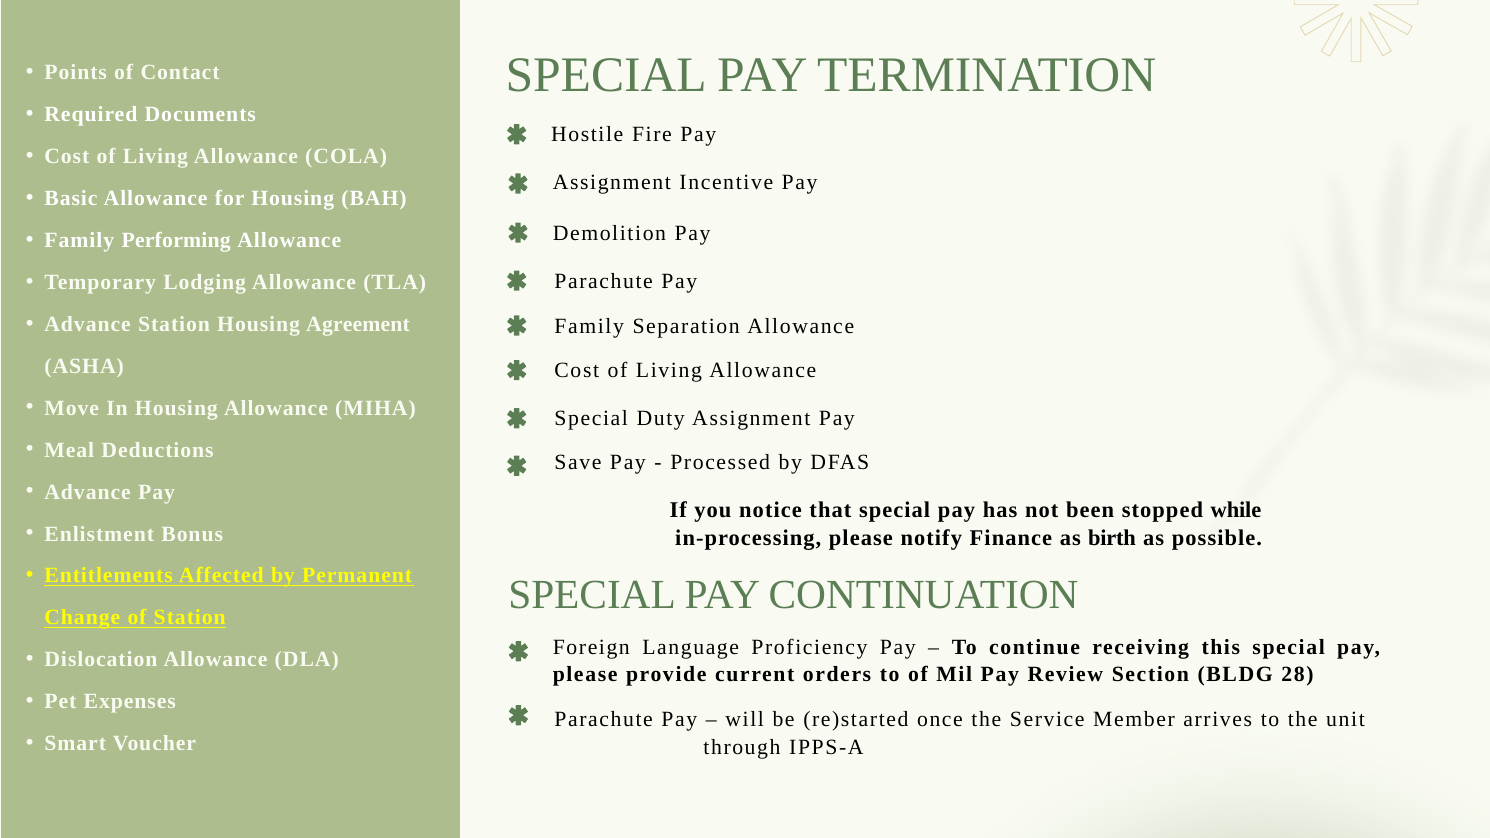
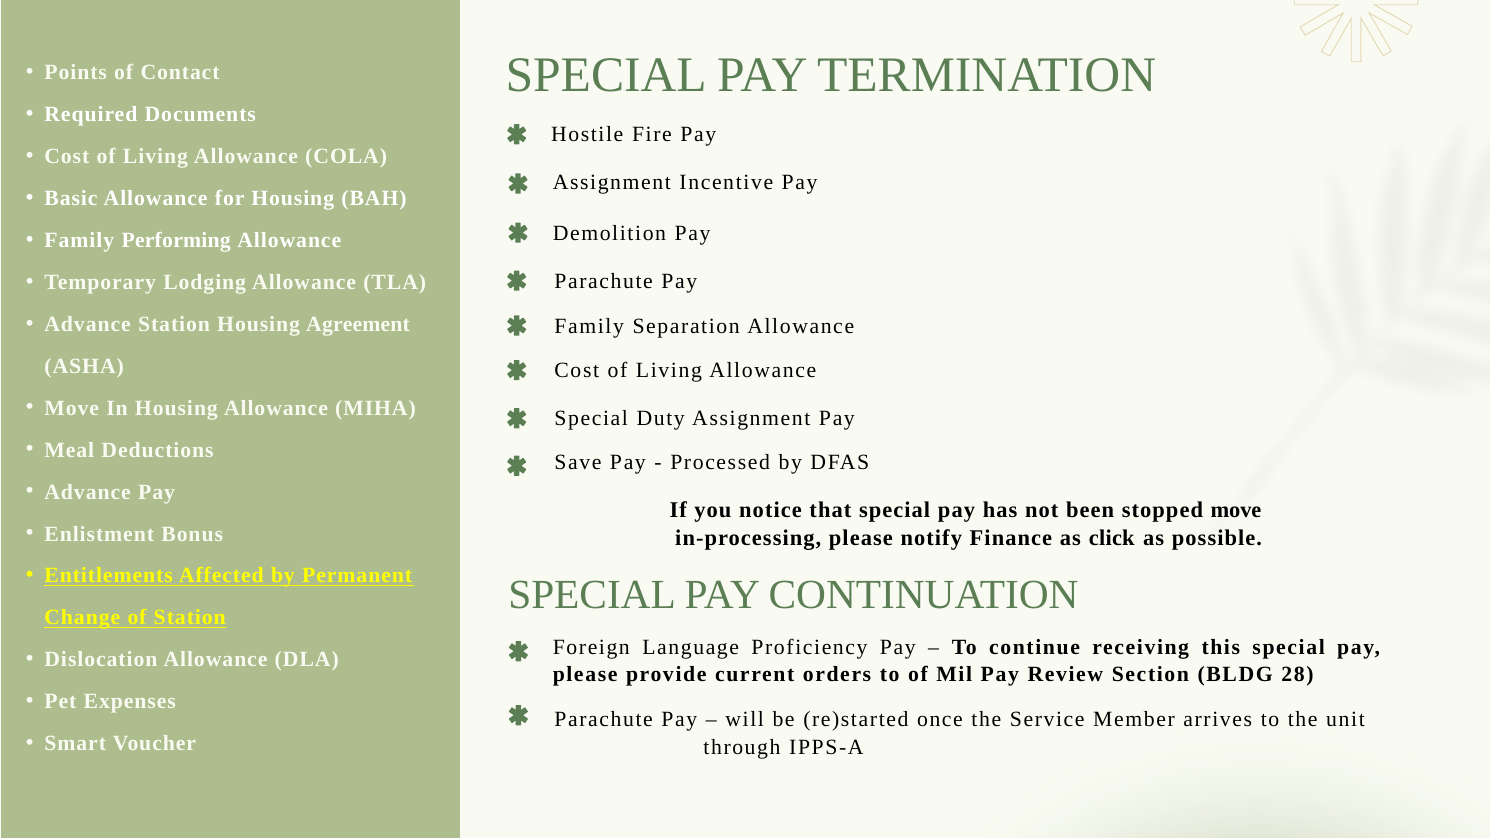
stopped while: while -> move
birth: birth -> click
